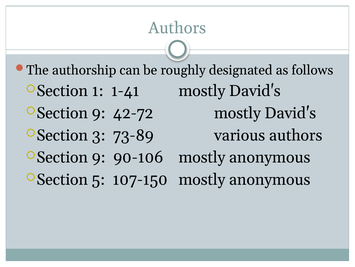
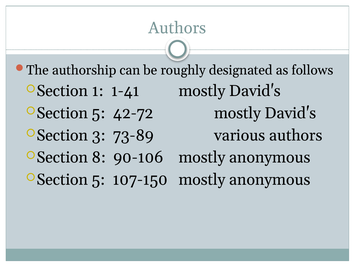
9 at (99, 113): 9 -> 5
9 at (99, 157): 9 -> 8
